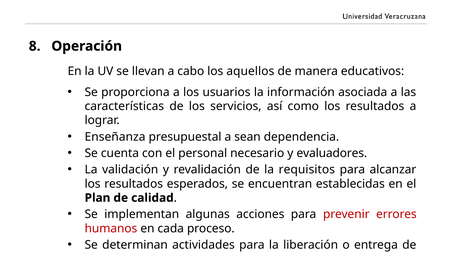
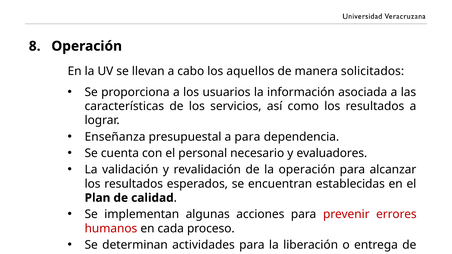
educativos: educativos -> solicitados
a sean: sean -> para
la requisitos: requisitos -> operación
